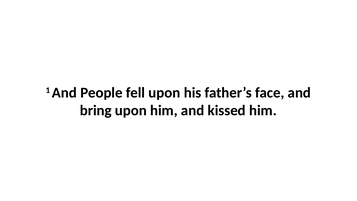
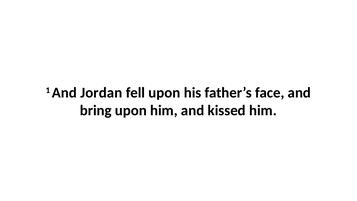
People: People -> Jordan
